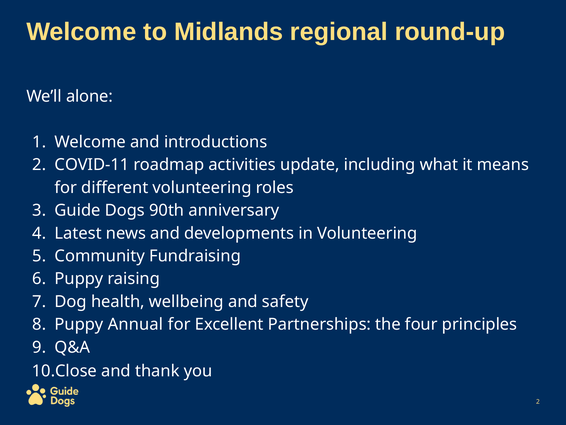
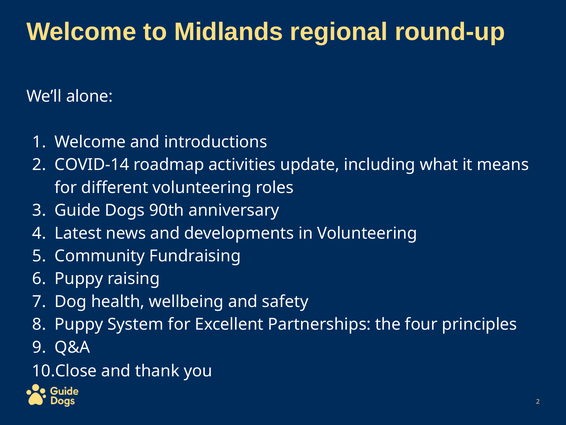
COVID-11: COVID-11 -> COVID-14
Annual: Annual -> System
